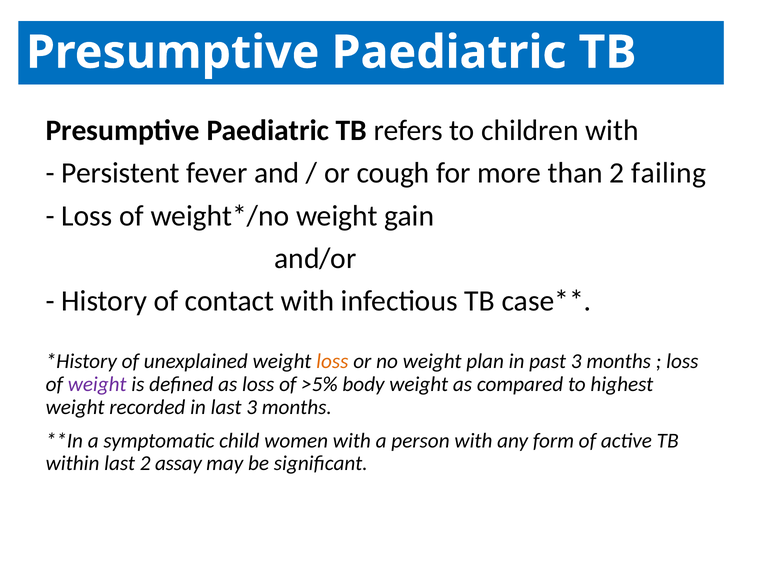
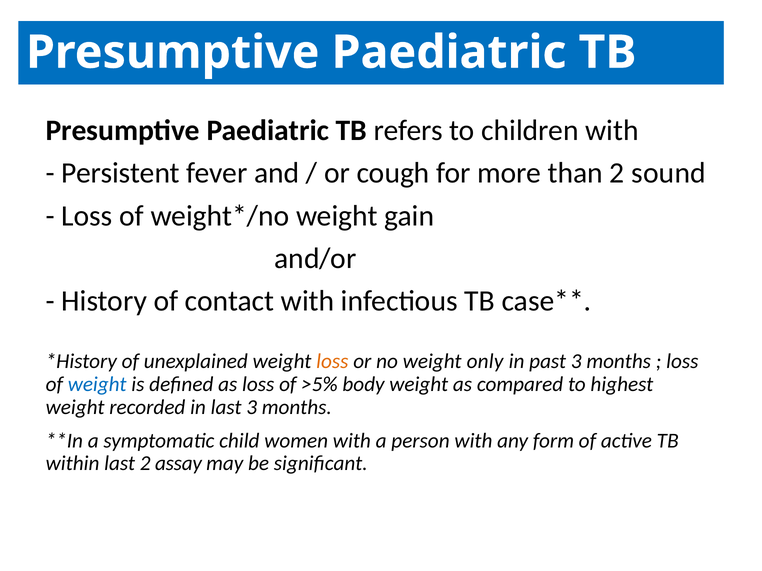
failing: failing -> sound
plan: plan -> only
weight at (97, 385) colour: purple -> blue
